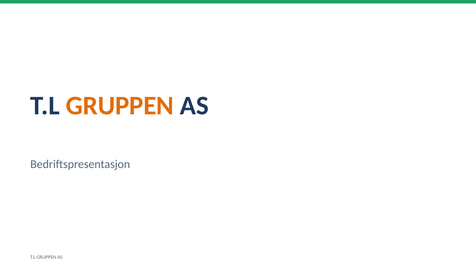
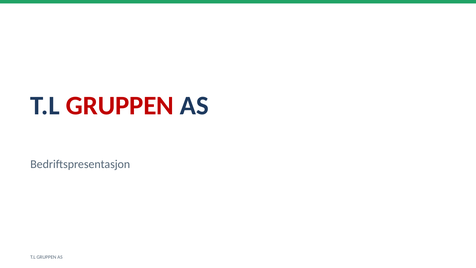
GRUPPEN at (120, 106) colour: orange -> red
